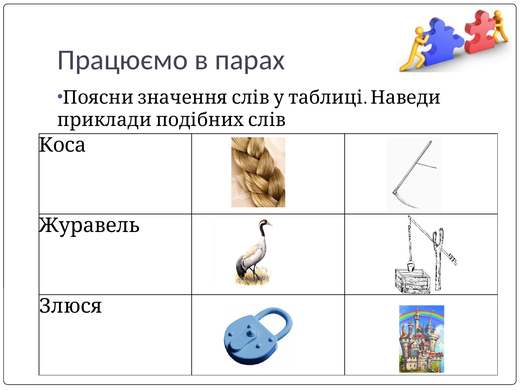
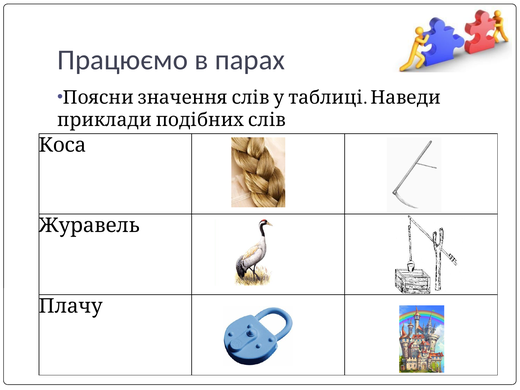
Злюся: Злюся -> Плачу
